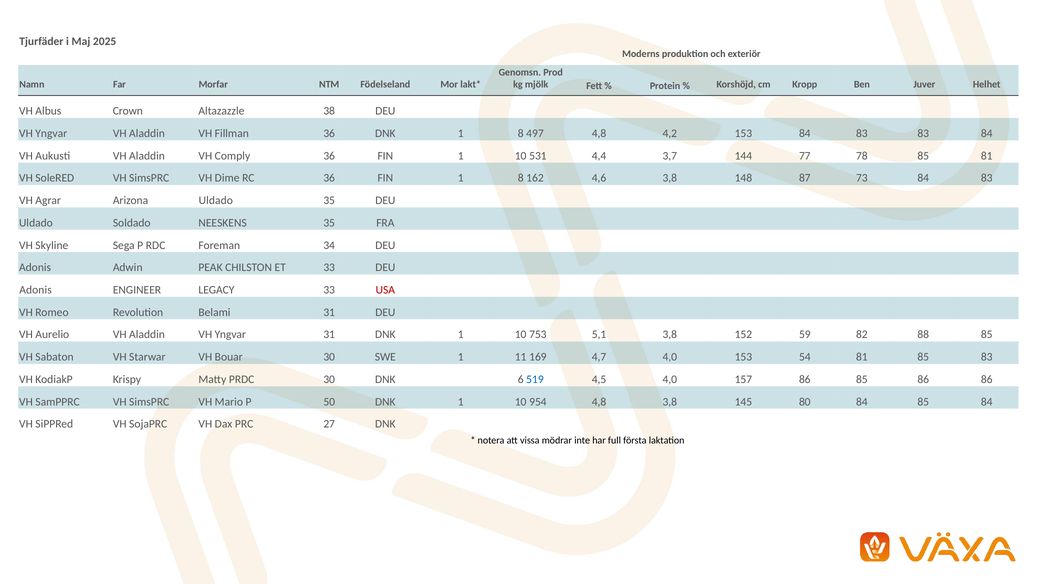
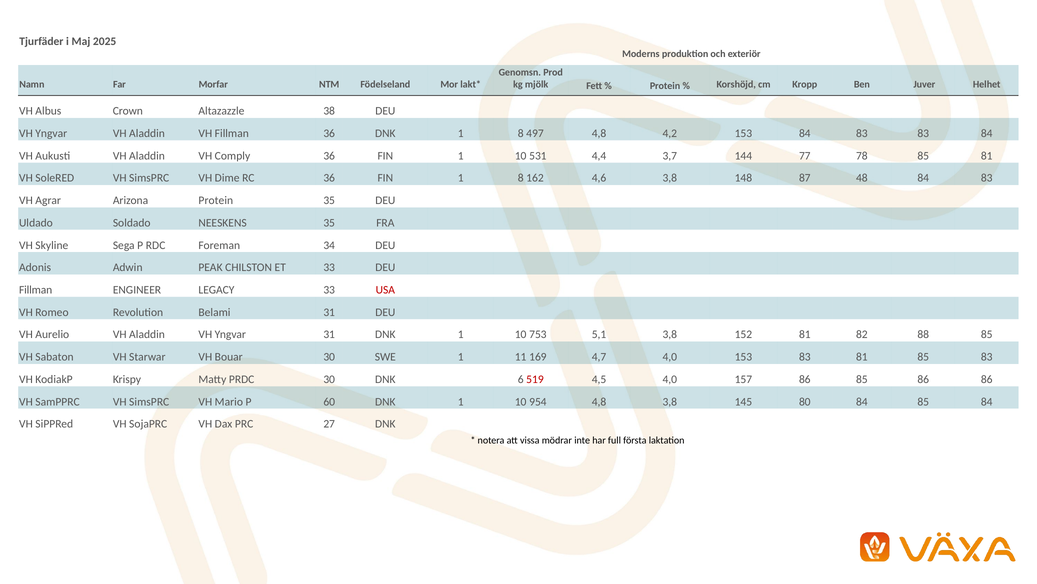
73: 73 -> 48
Arizona Uldado: Uldado -> Protein
Adonis at (36, 290): Adonis -> Fillman
152 59: 59 -> 81
153 54: 54 -> 83
519 colour: blue -> red
50: 50 -> 60
